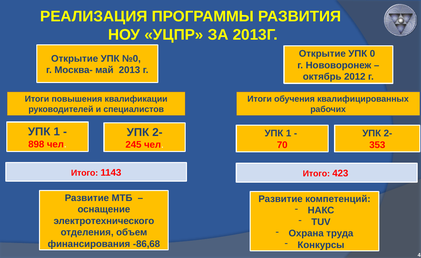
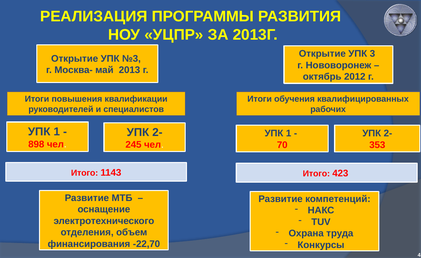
0: 0 -> 3
№0: №0 -> №3
-86,68: -86,68 -> -22,70
